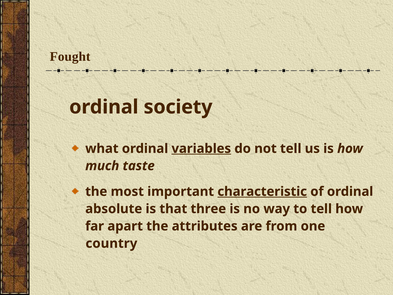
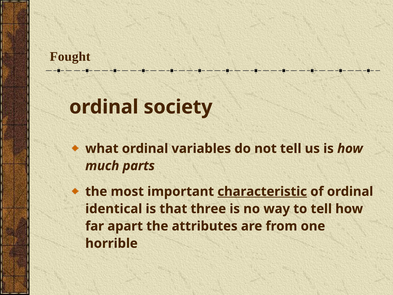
variables underline: present -> none
taste: taste -> parts
absolute: absolute -> identical
country: country -> horrible
